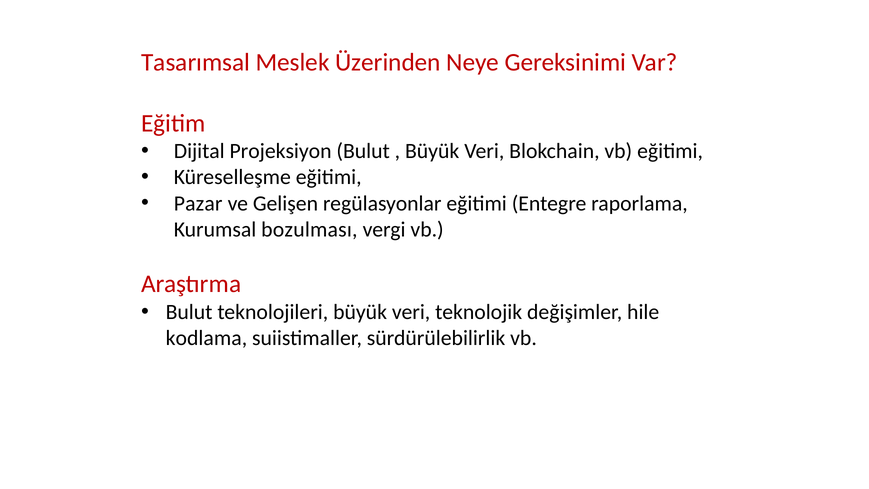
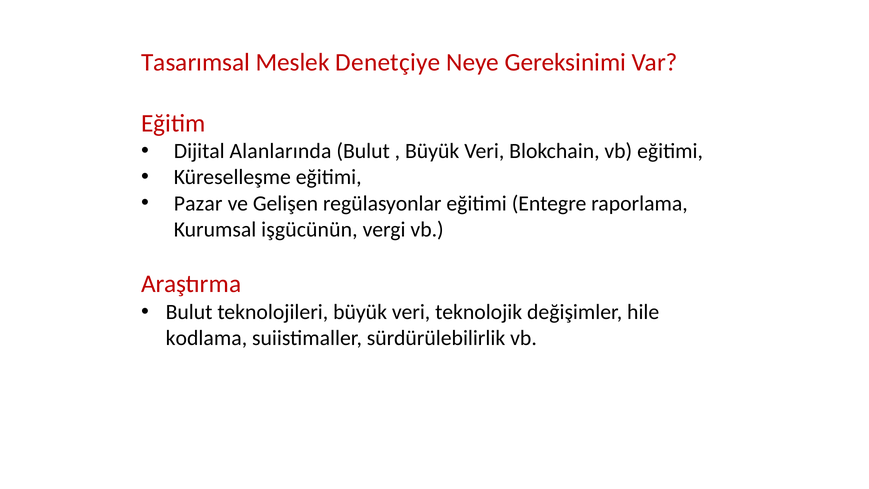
Üzerinden: Üzerinden -> Denetçiye
Projeksiyon: Projeksiyon -> Alanlarında
bozulması: bozulması -> işgücünün
